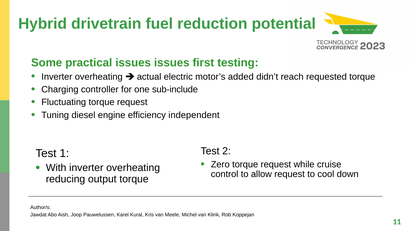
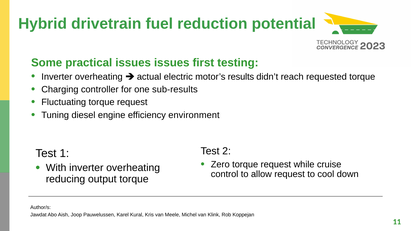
added: added -> results
sub-include: sub-include -> sub-results
independent: independent -> environment
